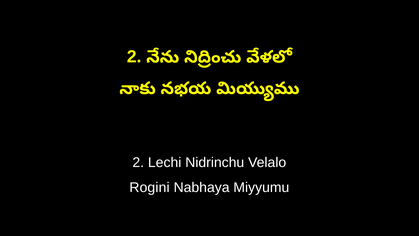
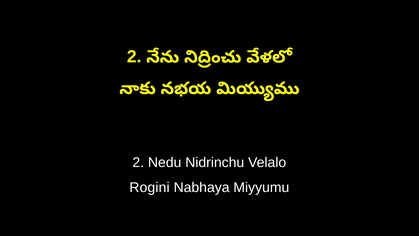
Lechi: Lechi -> Nedu
